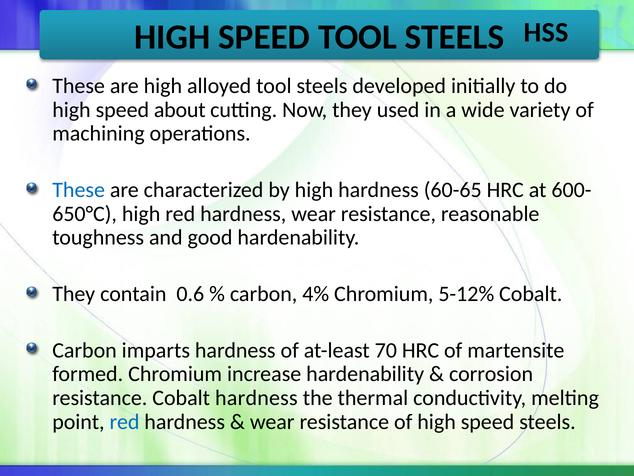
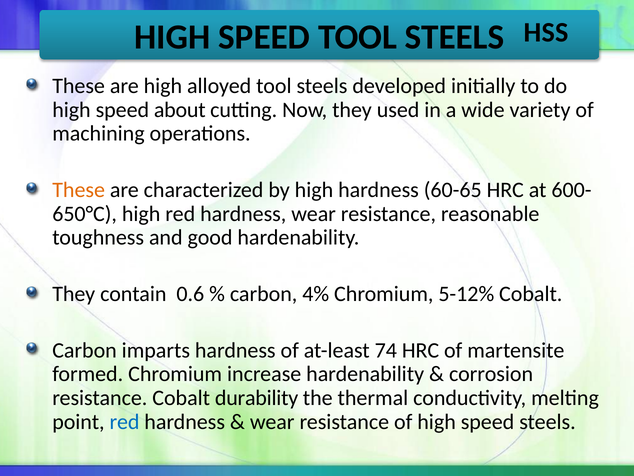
These at (79, 190) colour: blue -> orange
70: 70 -> 74
Cobalt hardness: hardness -> durability
